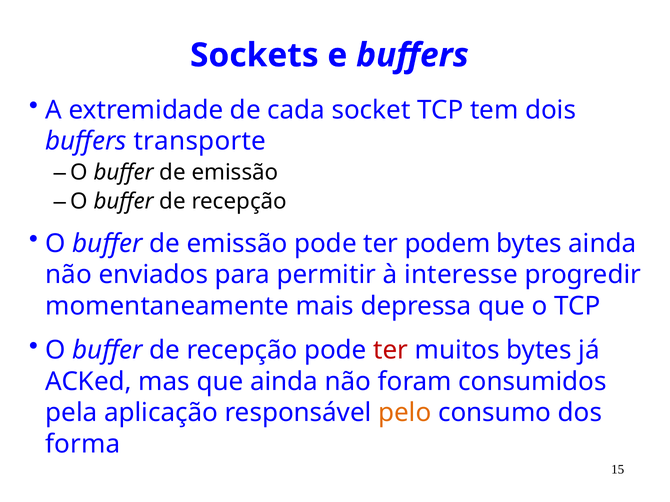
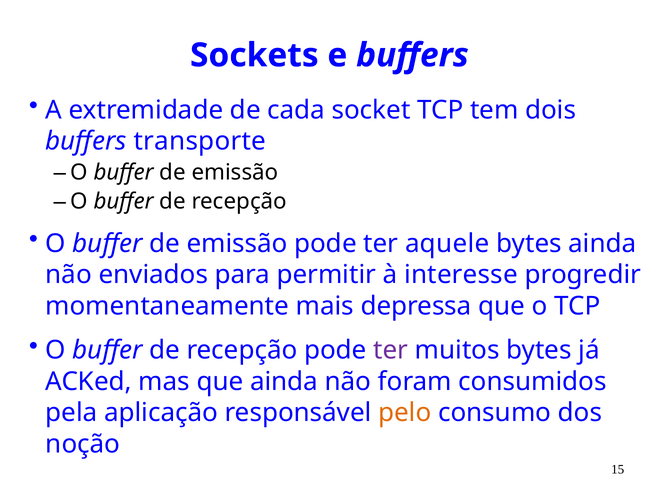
podem: podem -> aquele
ter at (391, 351) colour: red -> purple
forma: forma -> noção
